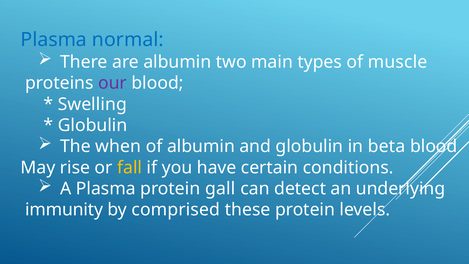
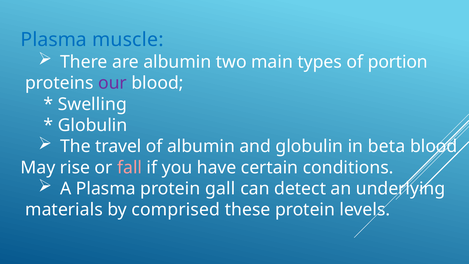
normal: normal -> muscle
muscle: muscle -> portion
when: when -> travel
fall colour: yellow -> pink
immunity: immunity -> materials
